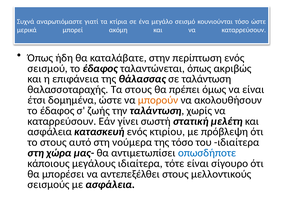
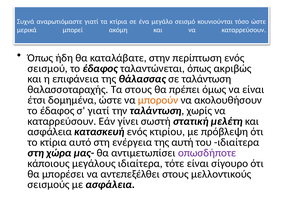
σ ζωής: ζωής -> γιατί
το στους: στους -> κτίρια
νούμερα: νούμερα -> ενέργεια
της τόσο: τόσο -> αυτή
οπωσδήποτε colour: blue -> purple
